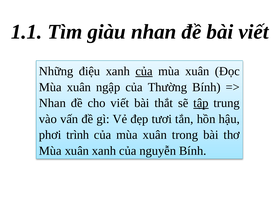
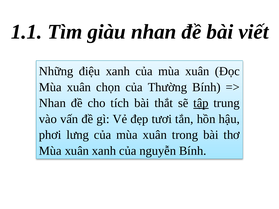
của at (144, 71) underline: present -> none
ngập: ngập -> chọn
cho viết: viết -> tích
trình: trình -> lưng
